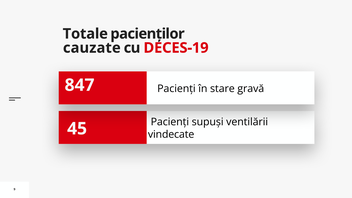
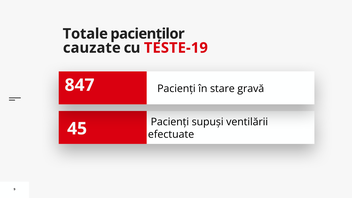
DECES-19: DECES-19 -> TESTE-19
vindecate: vindecate -> efectuate
